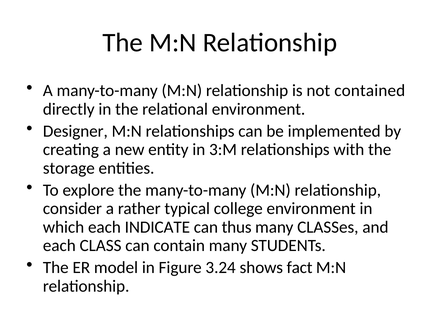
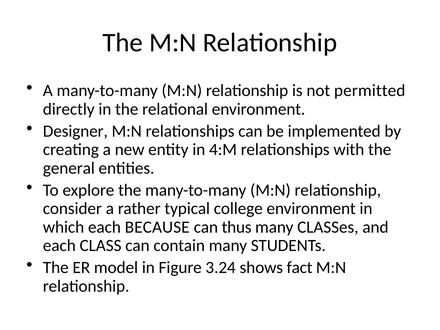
contained: contained -> permitted
3:M: 3:M -> 4:M
storage: storage -> general
INDICATE: INDICATE -> BECAUSE
